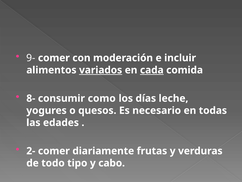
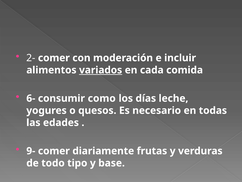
9-: 9- -> 2-
cada underline: present -> none
8-: 8- -> 6-
2-: 2- -> 9-
cabo: cabo -> base
